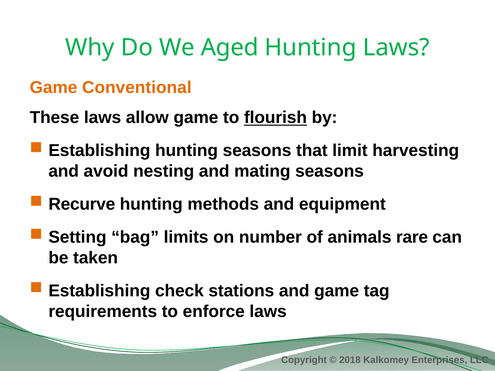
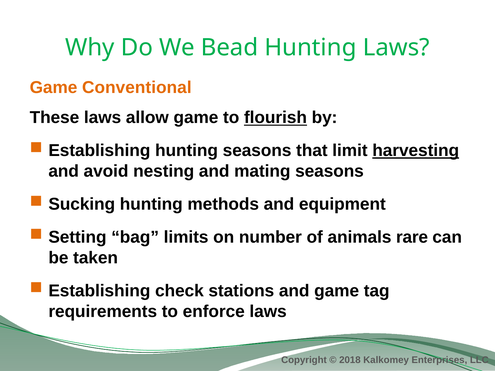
Aged: Aged -> Bead
harvesting underline: none -> present
Recurve: Recurve -> Sucking
